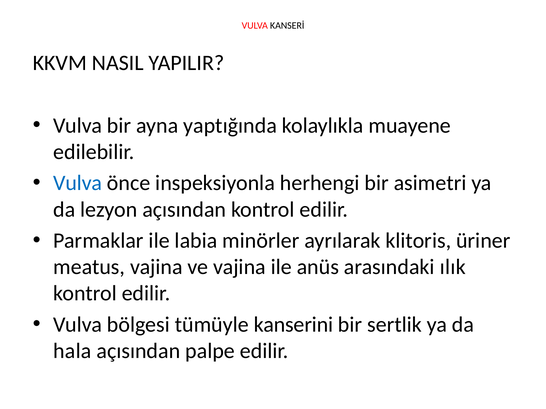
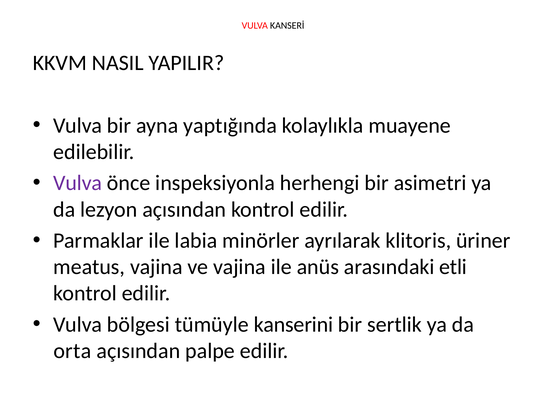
Vulva at (78, 183) colour: blue -> purple
ılık: ılık -> etli
hala: hala -> orta
